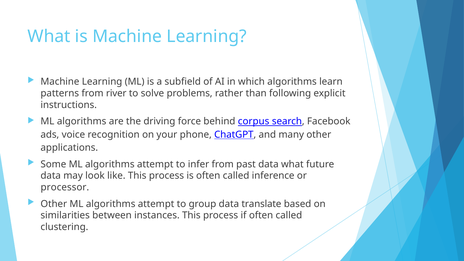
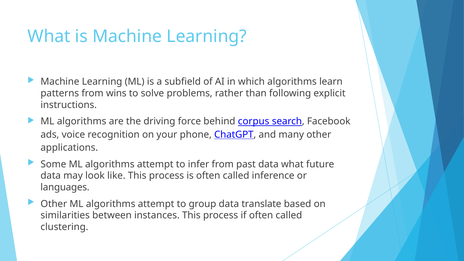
river: river -> wins
processor: processor -> languages
